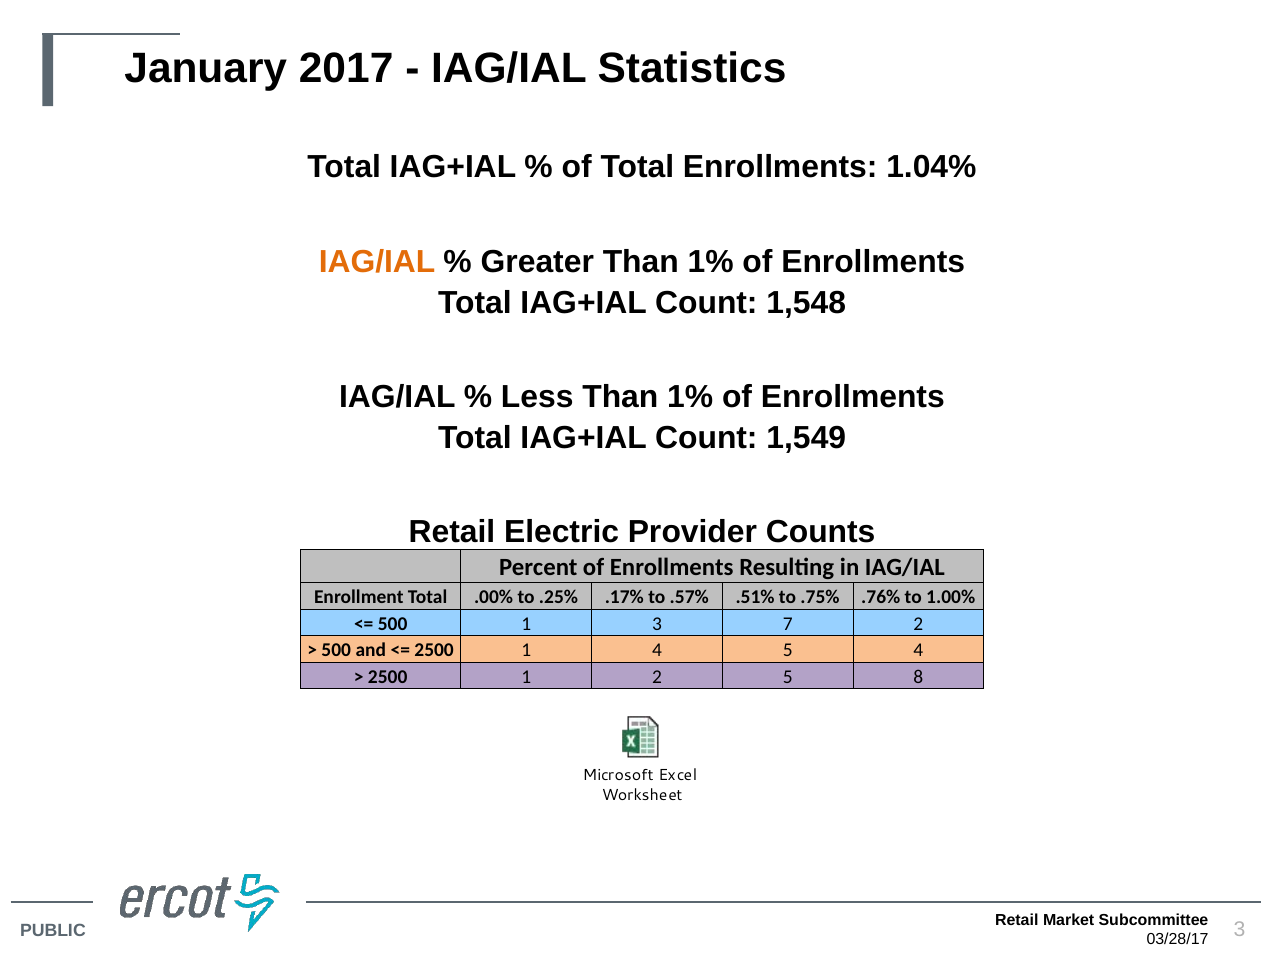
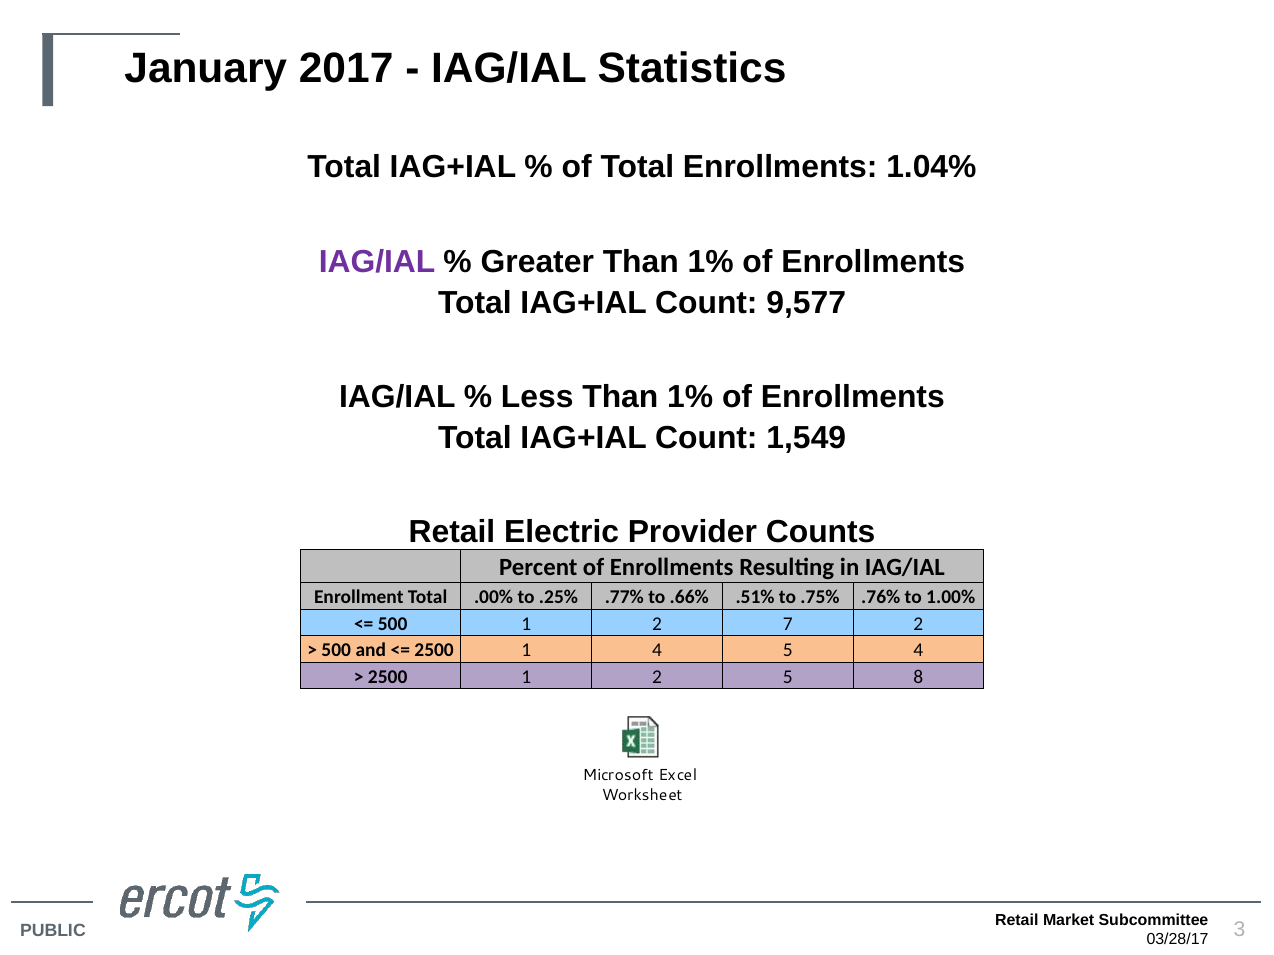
IAG/IAL at (377, 262) colour: orange -> purple
1,548: 1,548 -> 9,577
.17%: .17% -> .77%
.57%: .57% -> .66%
500 1 3: 3 -> 2
